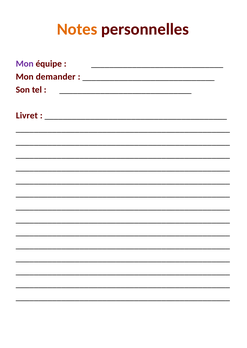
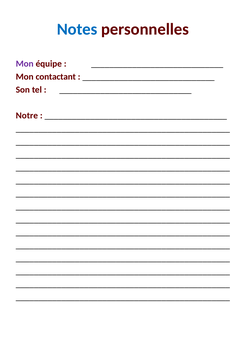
Notes colour: orange -> blue
demander: demander -> contactant
Livret: Livret -> Notre
